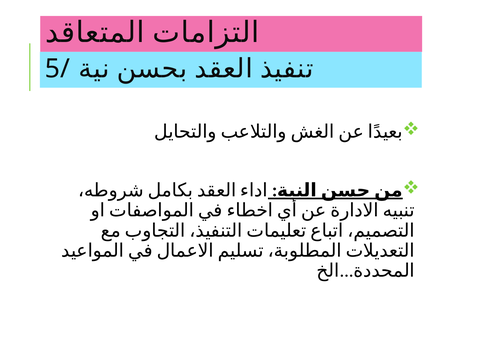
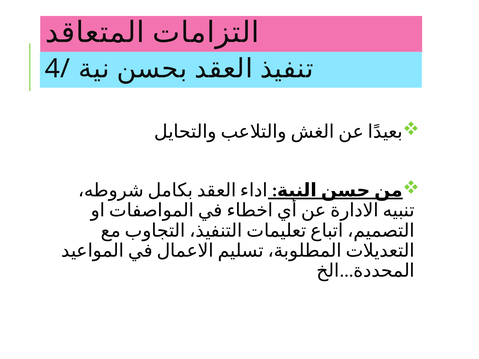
5/: 5/ -> 4/
